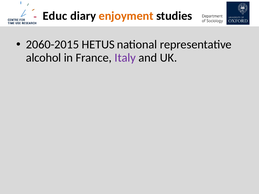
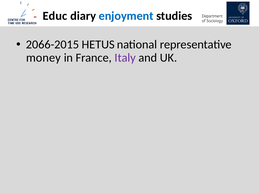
enjoyment colour: orange -> blue
2060-2015: 2060-2015 -> 2066-2015
alcohol: alcohol -> money
